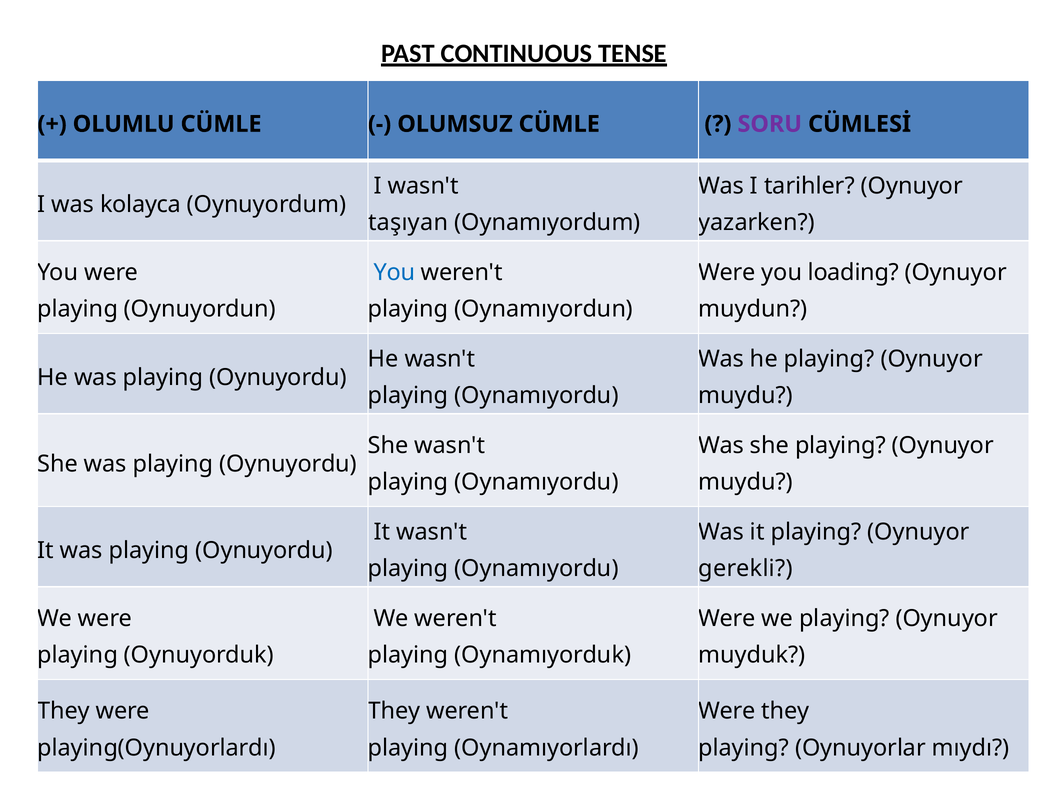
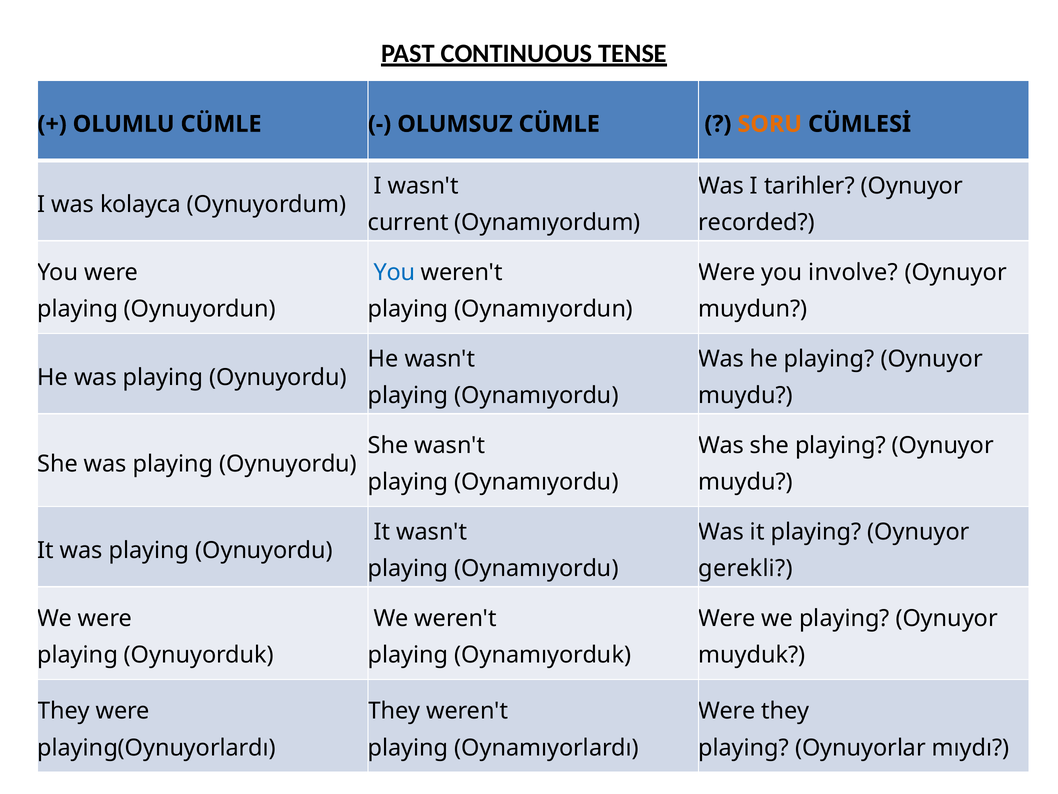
SORU colour: purple -> orange
taşıyan: taşıyan -> current
yazarken: yazarken -> recorded
loading: loading -> involve
